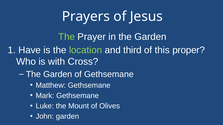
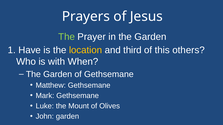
location colour: light green -> yellow
proper: proper -> others
Cross: Cross -> When
